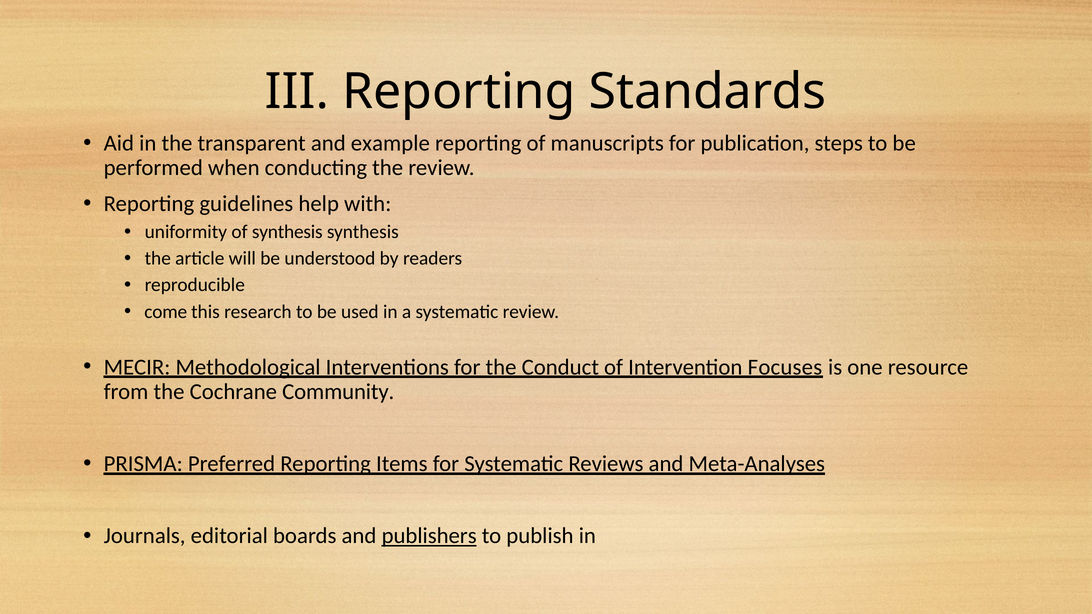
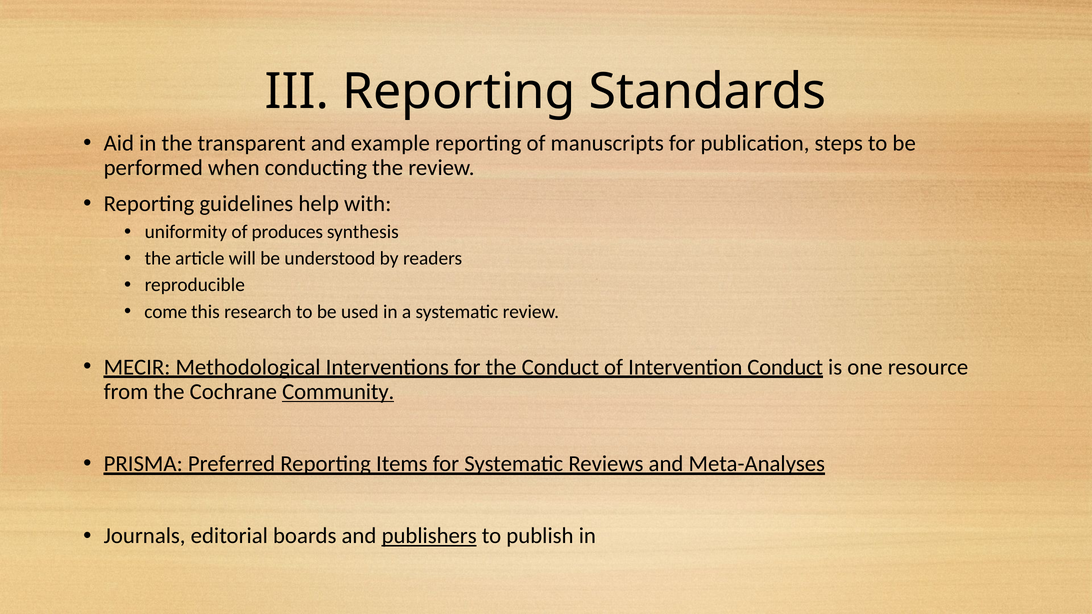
of synthesis: synthesis -> produces
Intervention Focuses: Focuses -> Conduct
Community underline: none -> present
